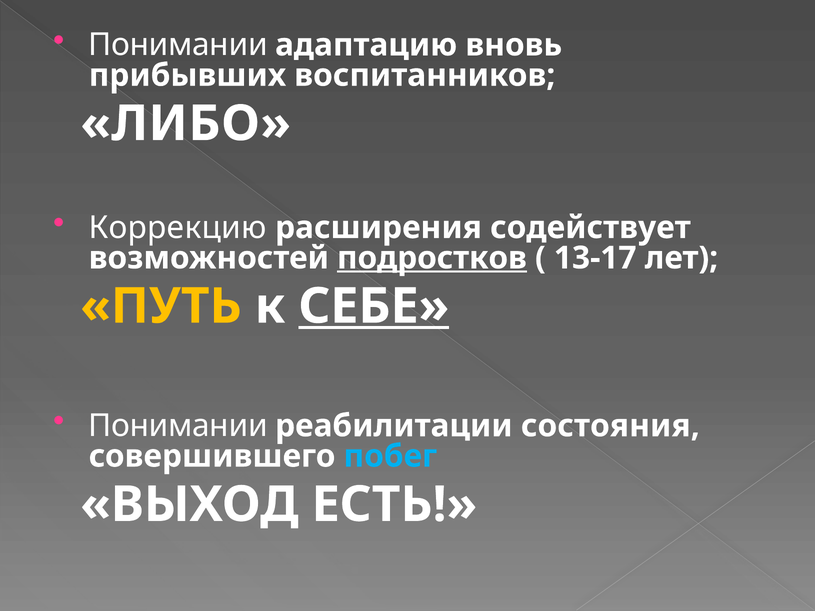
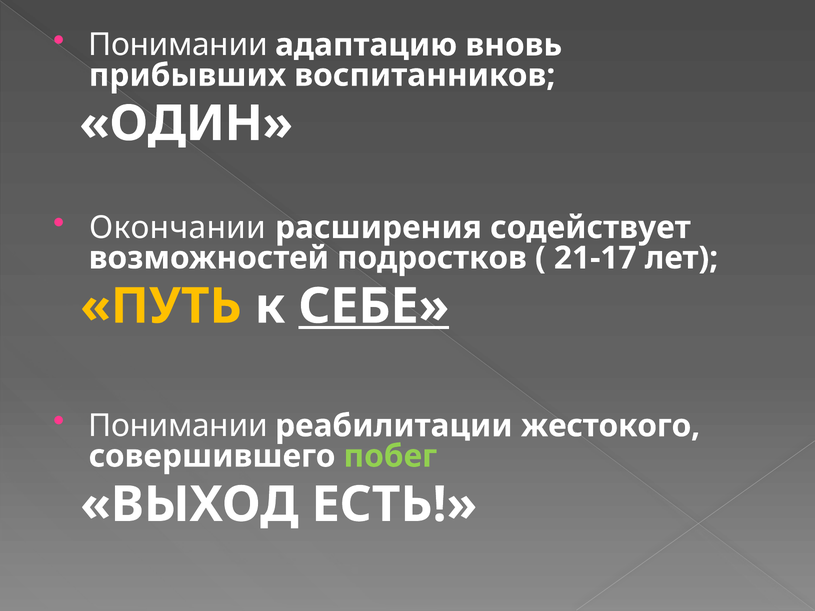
ЛИБО: ЛИБО -> ОДИН
Коррекцию: Коррекцию -> Окончании
подростков underline: present -> none
13-17: 13-17 -> 21-17
состояния: состояния -> жестокого
побег colour: light blue -> light green
